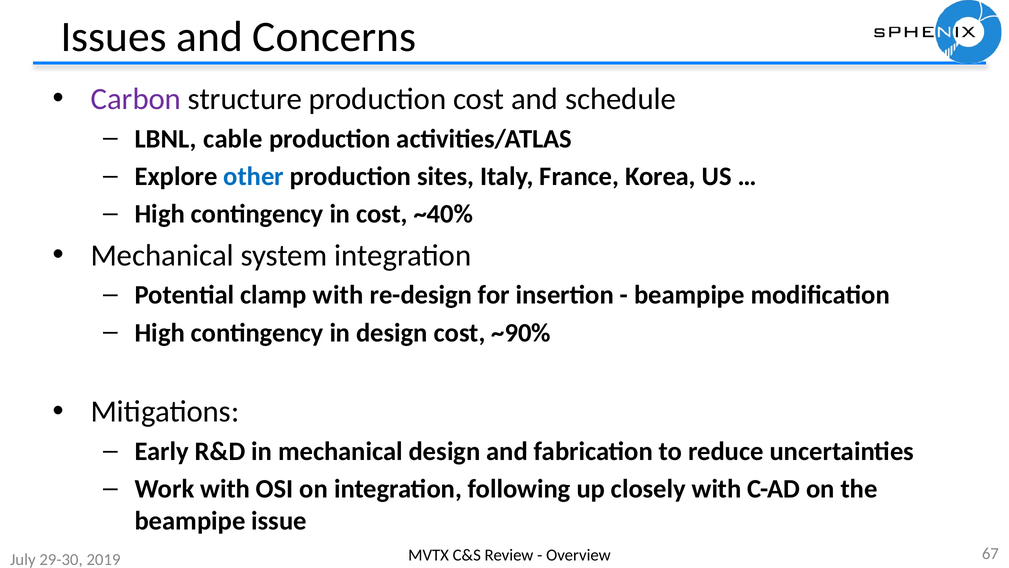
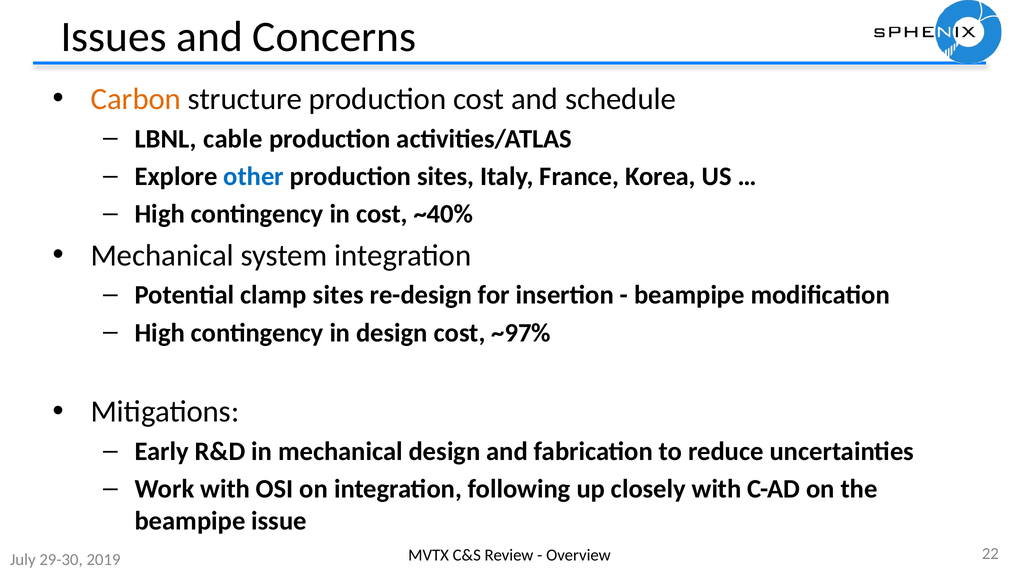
Carbon colour: purple -> orange
clamp with: with -> sites
~90%: ~90% -> ~97%
67: 67 -> 22
